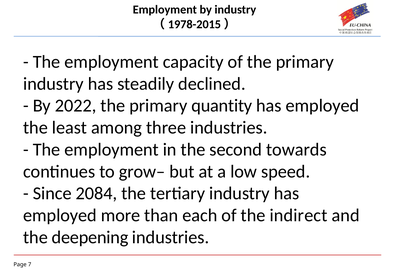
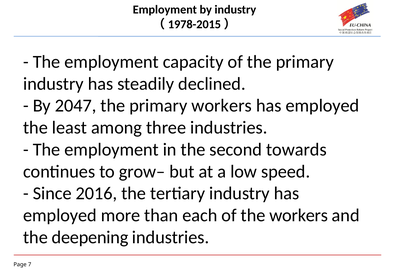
2022: 2022 -> 2047
primary quantity: quantity -> workers
2084: 2084 -> 2016
the indirect: indirect -> workers
